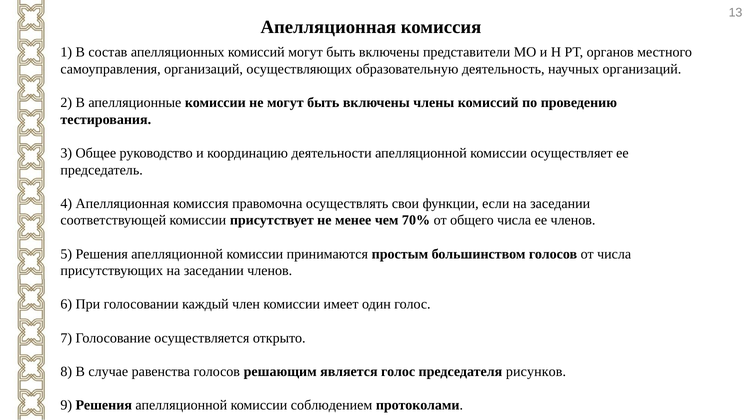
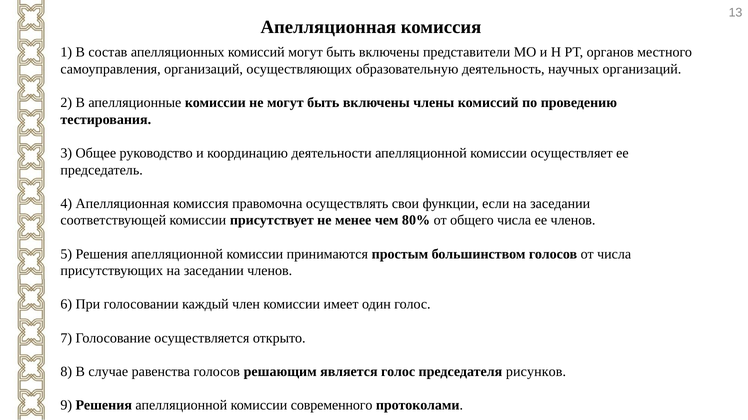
70%: 70% -> 80%
соблюдением: соблюдением -> современного
